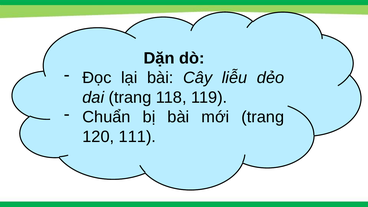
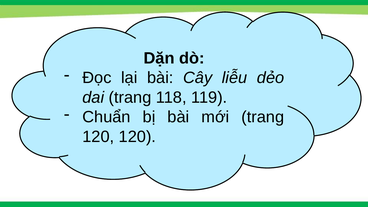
120 111: 111 -> 120
